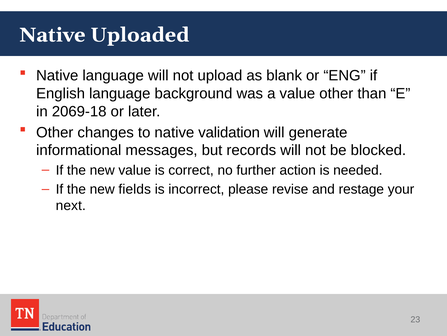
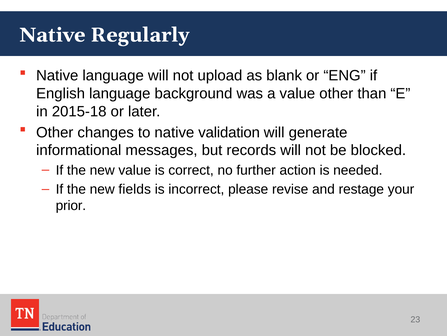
Uploaded: Uploaded -> Regularly
2069-18: 2069-18 -> 2015-18
next: next -> prior
